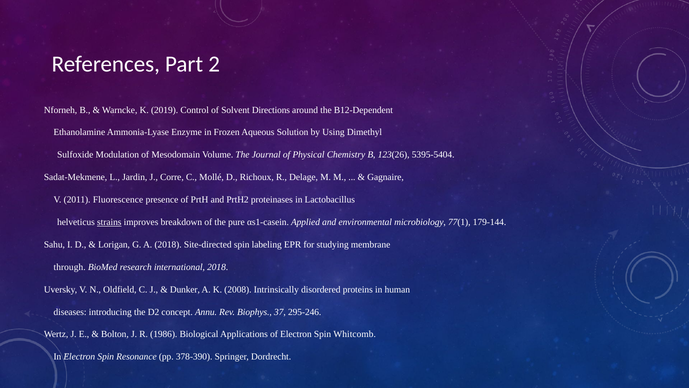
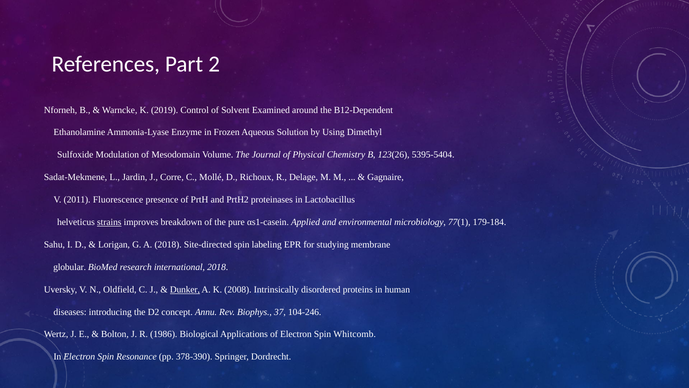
Directions: Directions -> Examined
179-144: 179-144 -> 179-184
through: through -> globular
Dunker underline: none -> present
295-246: 295-246 -> 104-246
